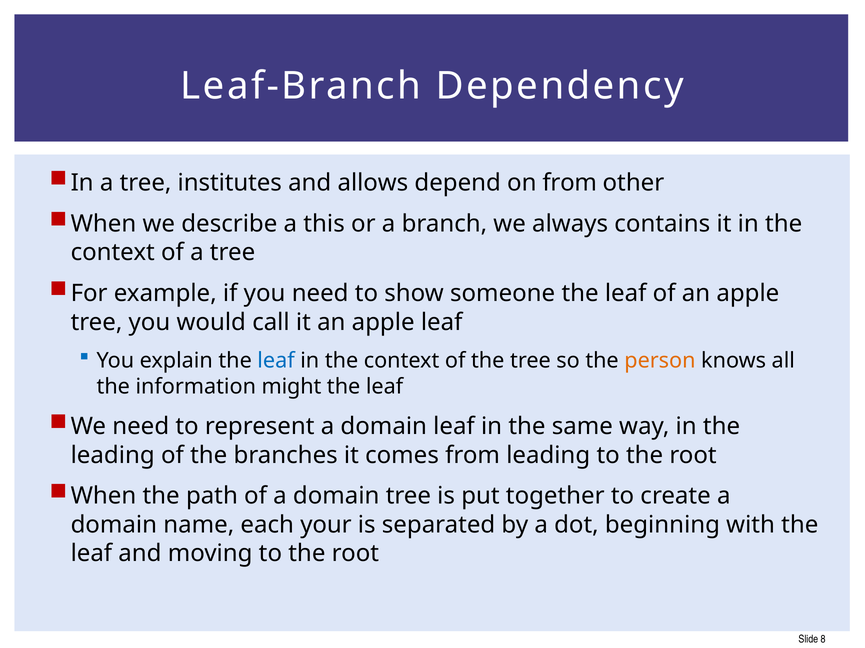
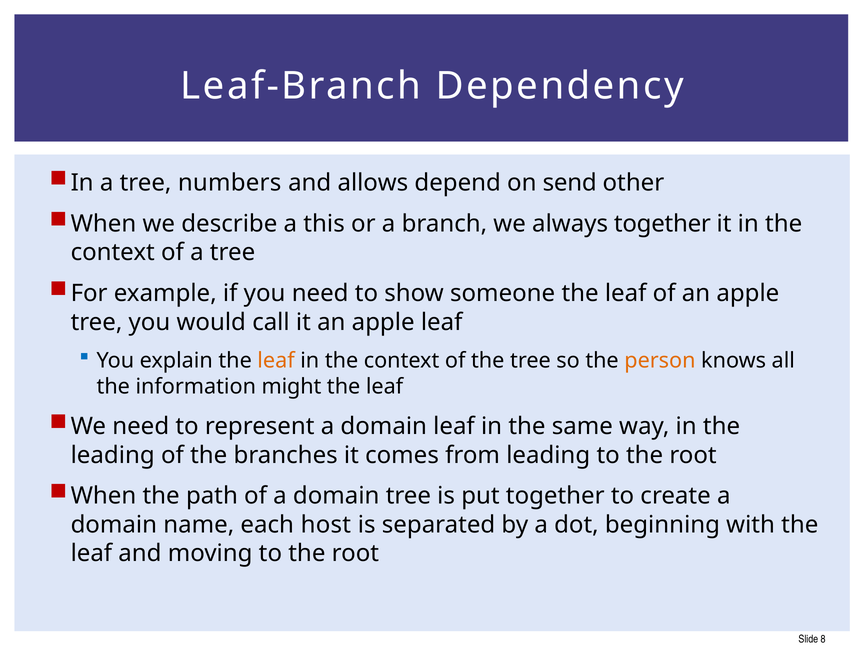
institutes: institutes -> numbers
on from: from -> send
always contains: contains -> together
leaf at (276, 361) colour: blue -> orange
your: your -> host
